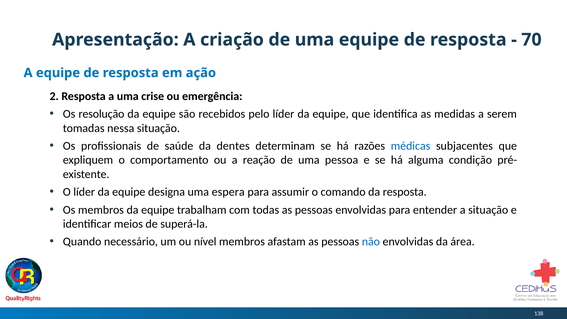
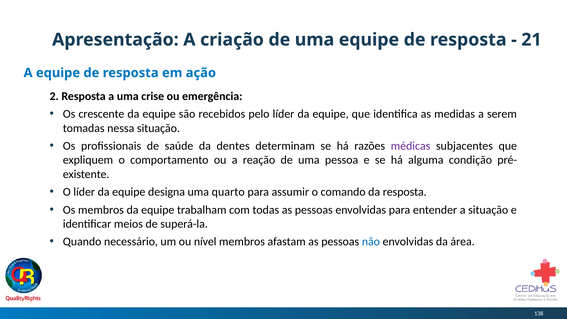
70: 70 -> 21
resolução: resolução -> crescente
médicas colour: blue -> purple
espera: espera -> quarto
